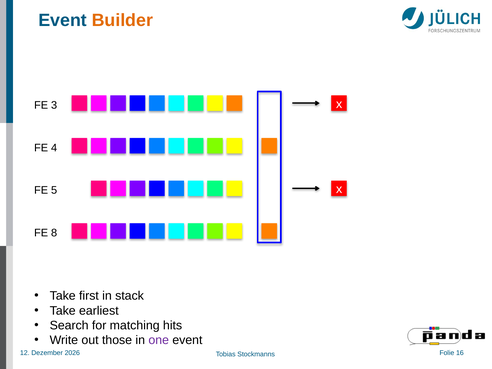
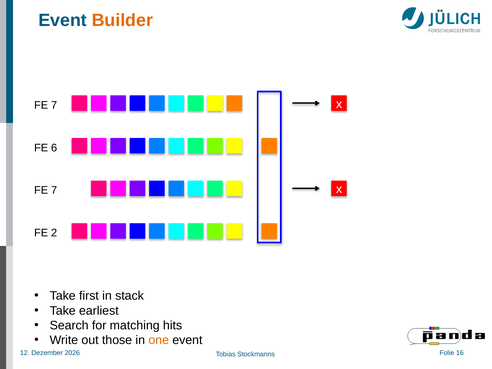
3 at (54, 105): 3 -> 7
4: 4 -> 6
5 at (54, 190): 5 -> 7
8: 8 -> 2
one colour: purple -> orange
